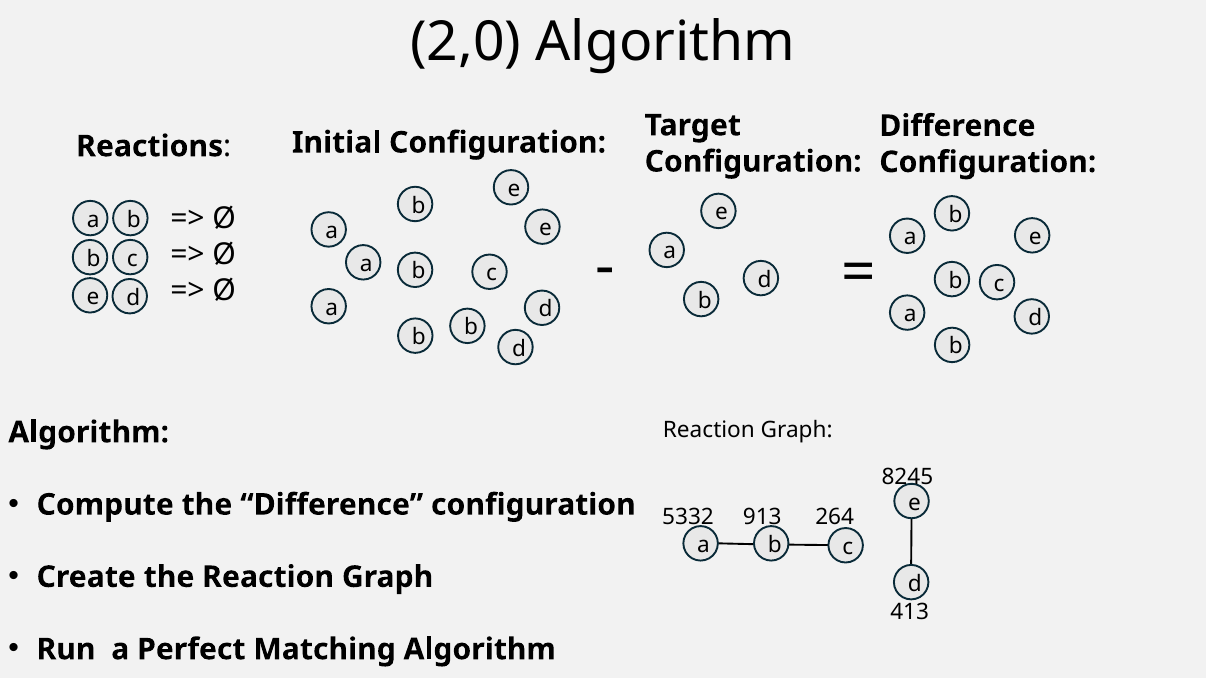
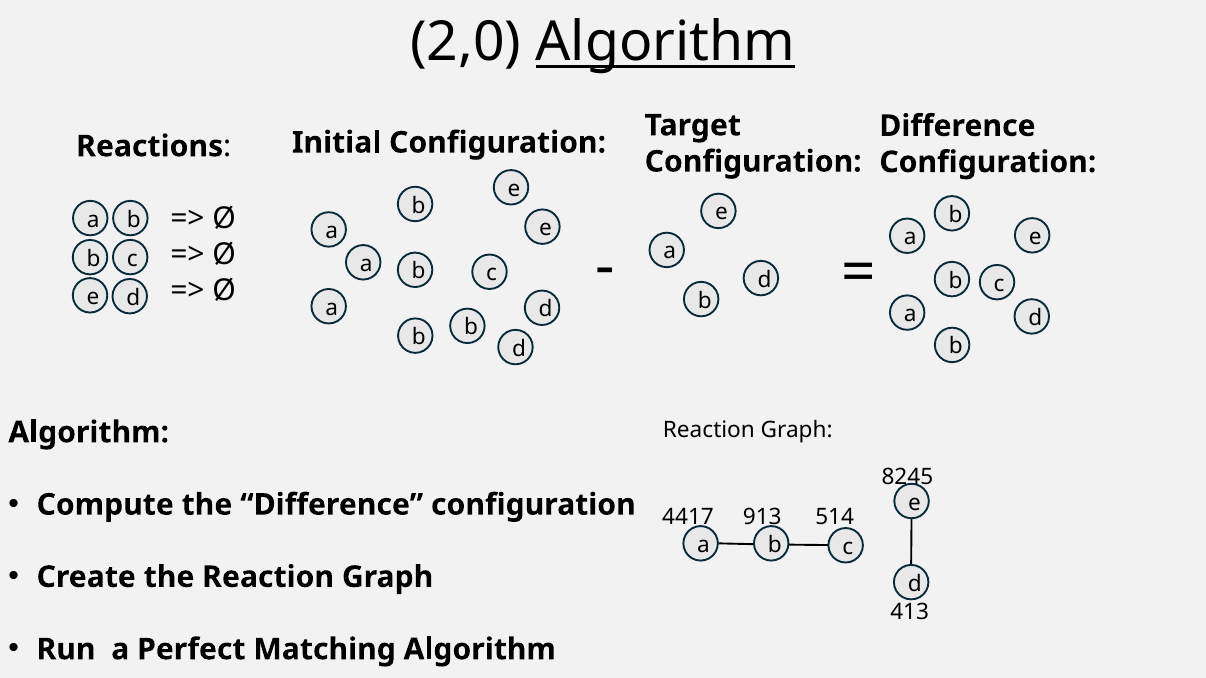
Algorithm at (665, 43) underline: none -> present
5332: 5332 -> 4417
264: 264 -> 514
